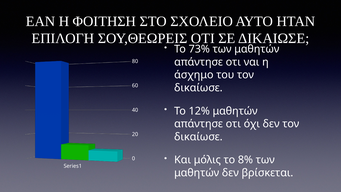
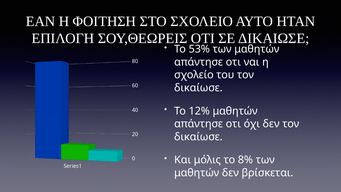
73%: 73% -> 53%
άσχημο: άσχημο -> σχολείο
